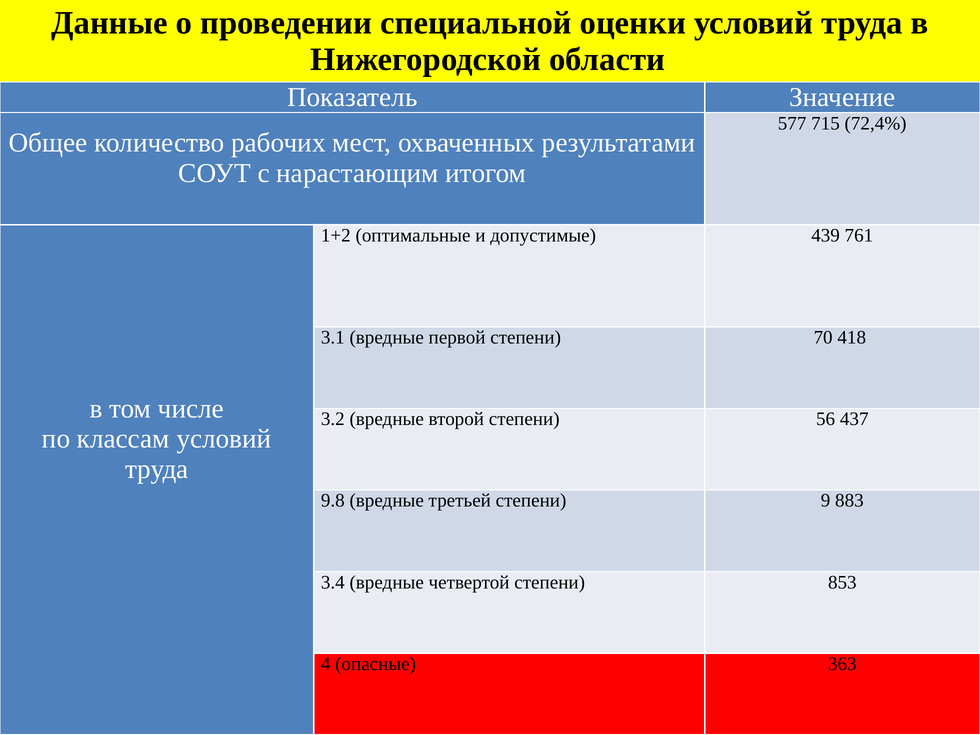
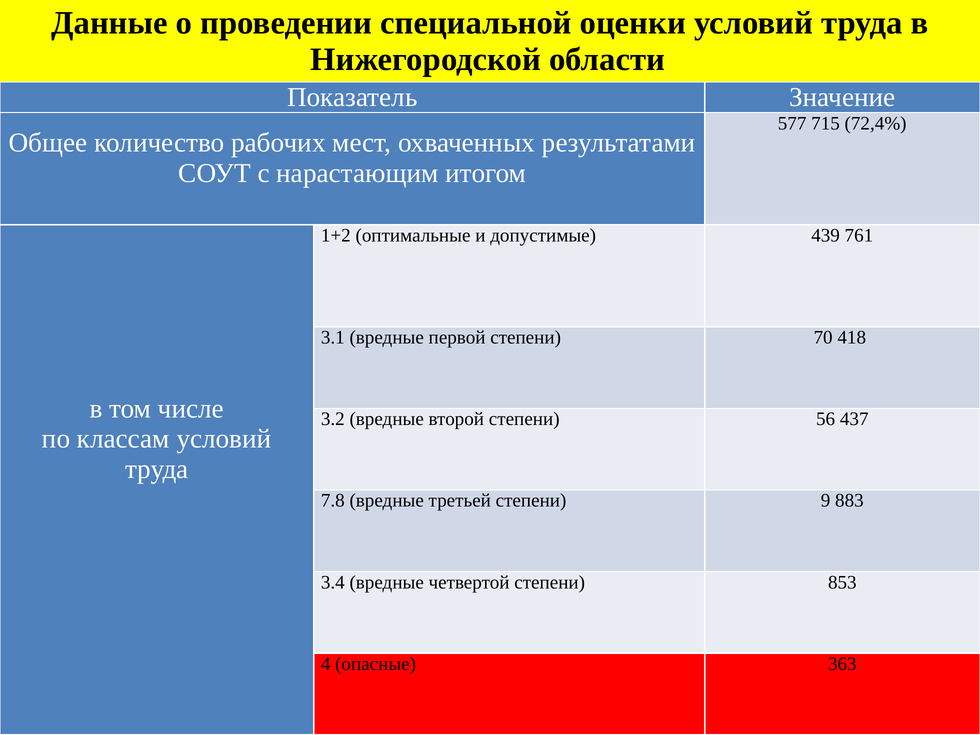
9.8: 9.8 -> 7.8
